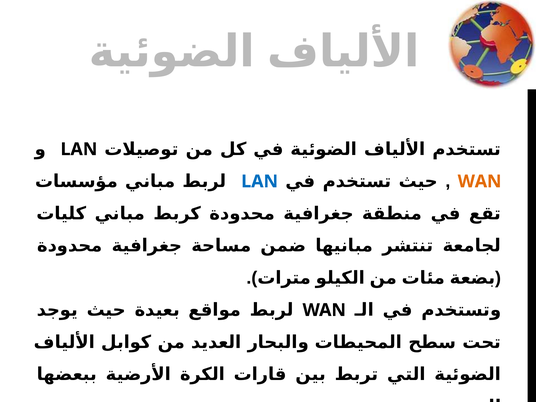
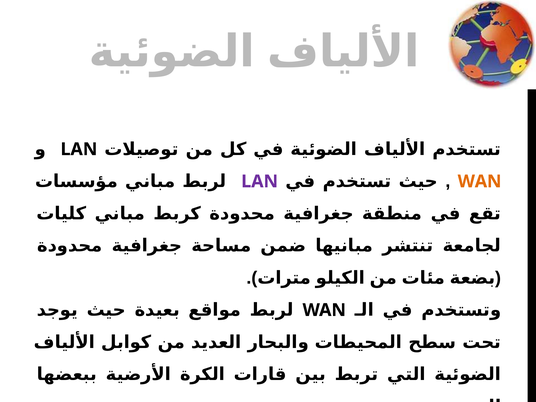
LAN at (260, 181) colour: blue -> purple
